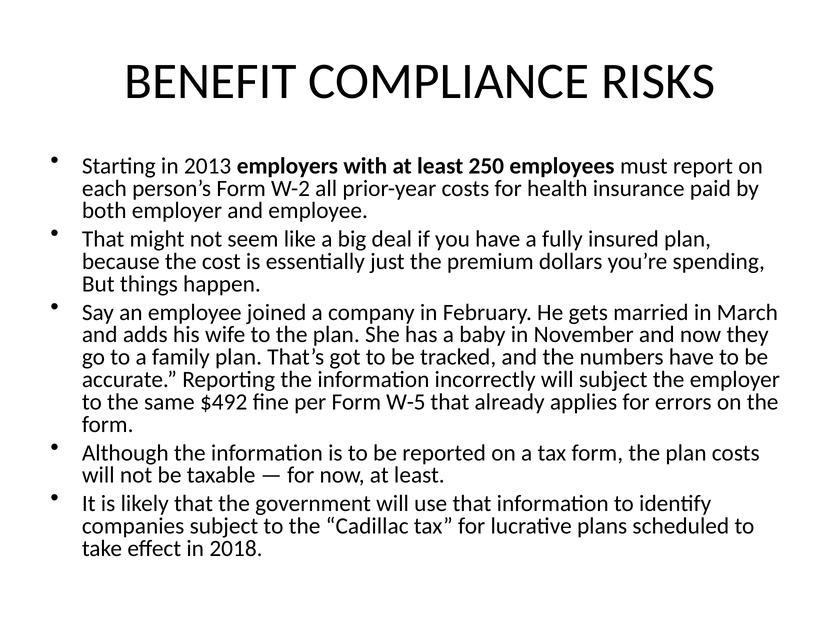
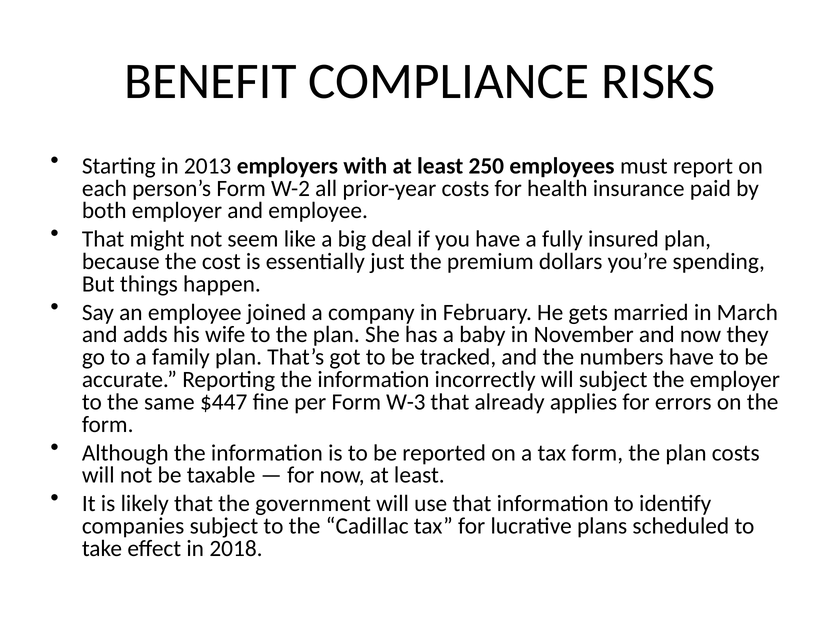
$492: $492 -> $447
W-5: W-5 -> W-3
